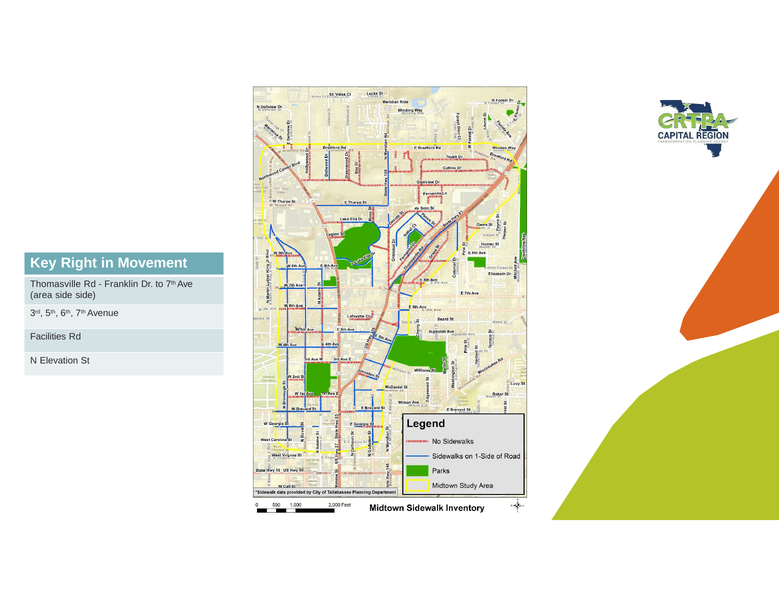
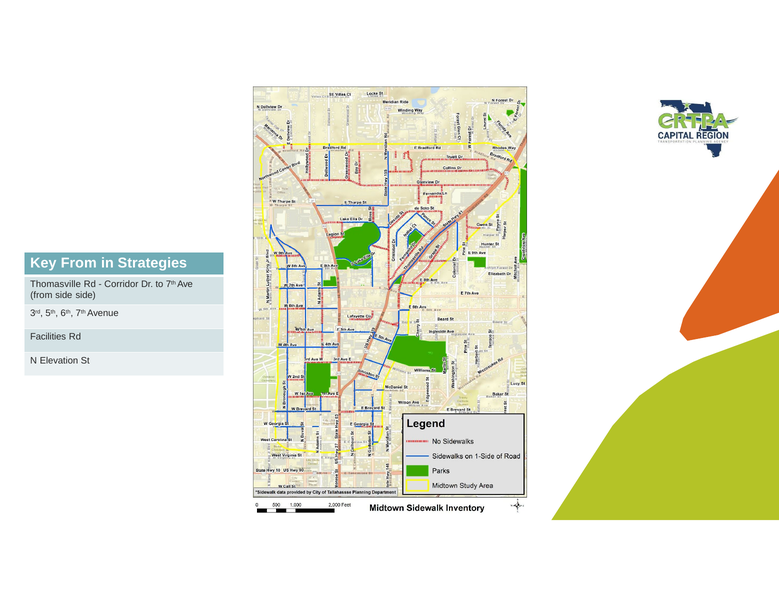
Key Right: Right -> From
Movement: Movement -> Strategies
Franklin: Franklin -> Corridor
area at (41, 295): area -> from
